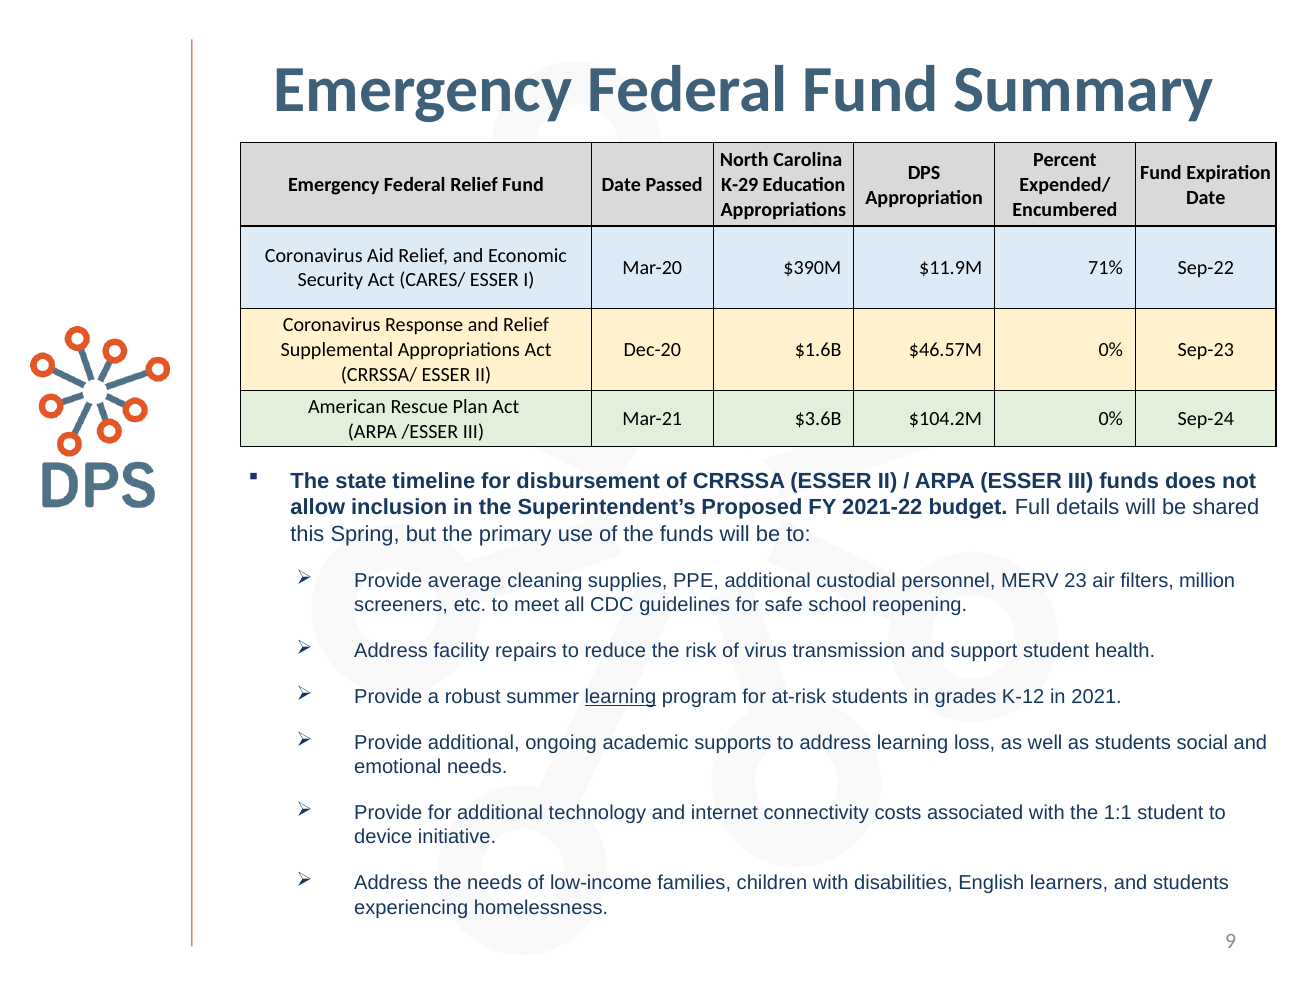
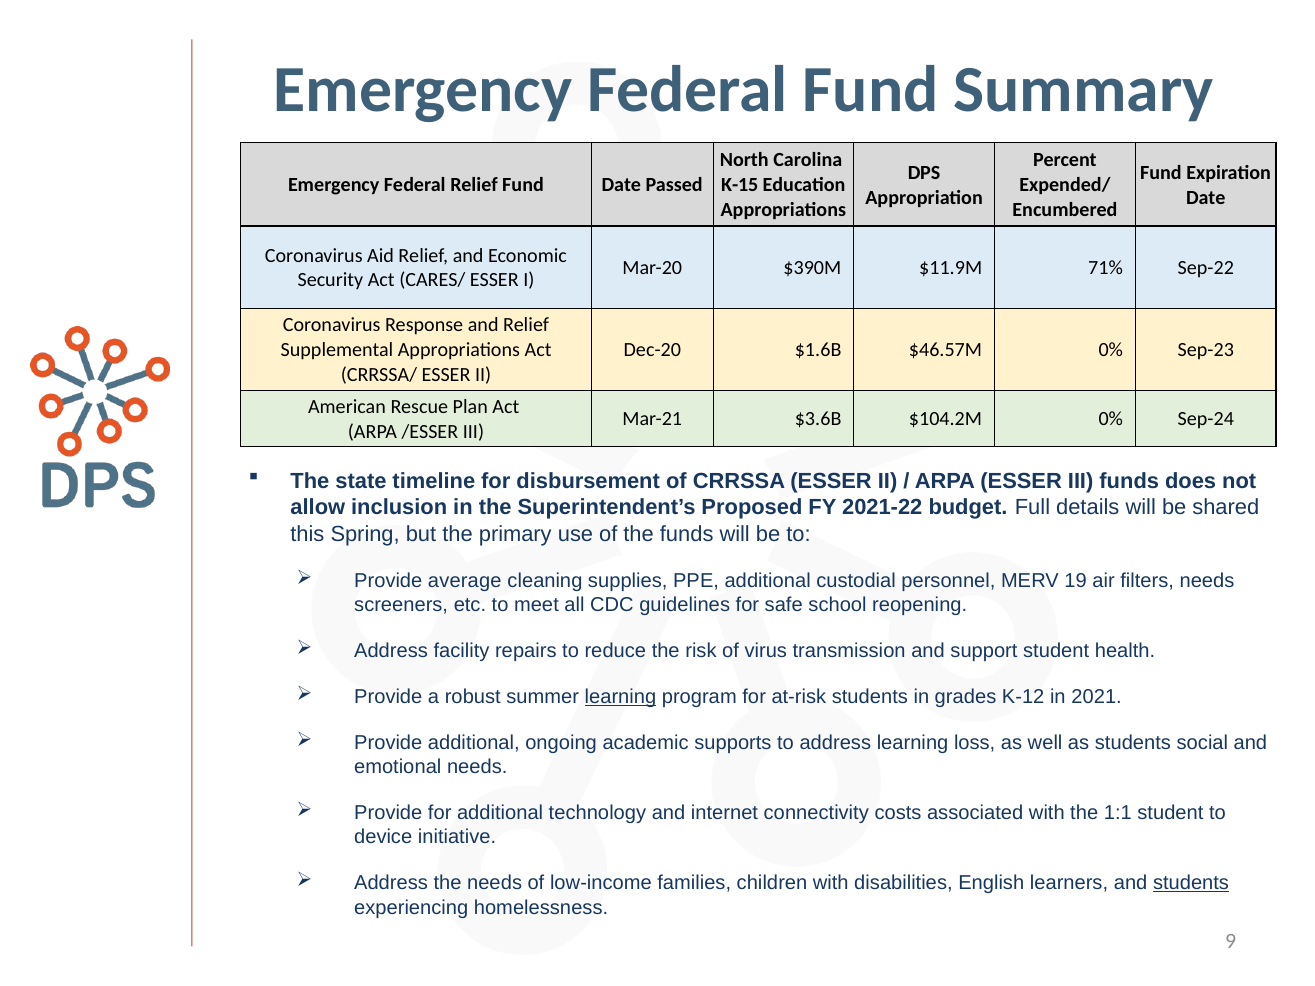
K-29: K-29 -> K-15
23: 23 -> 19
filters million: million -> needs
students at (1191, 883) underline: none -> present
